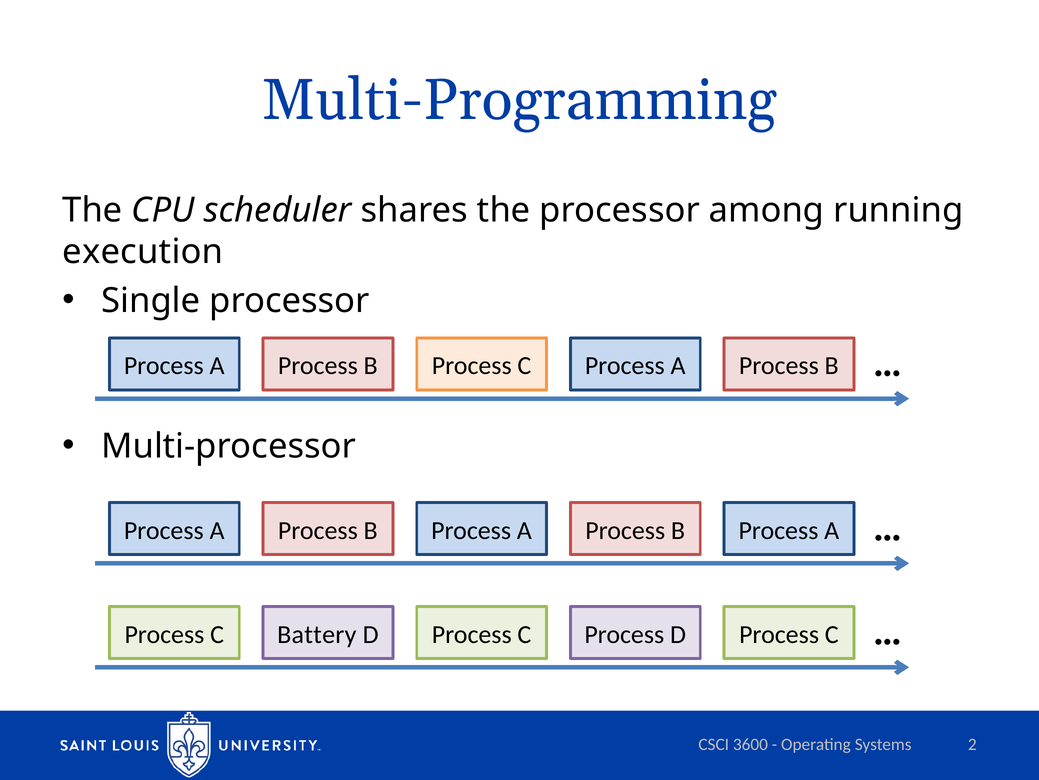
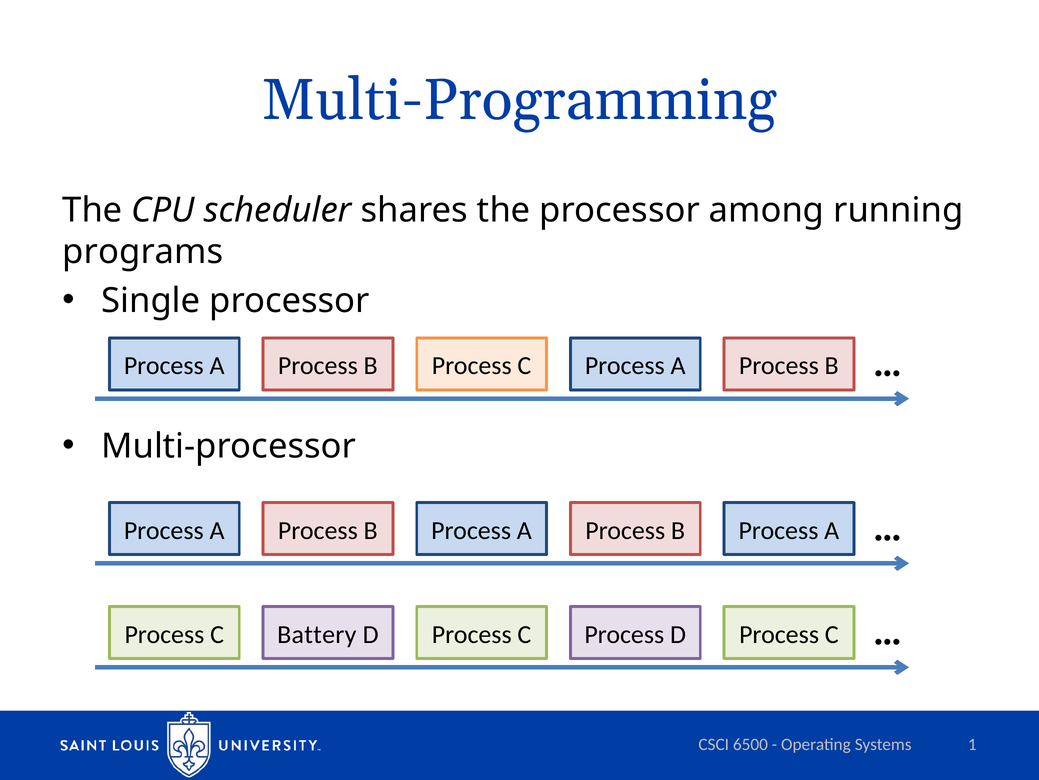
execution: execution -> programs
3600: 3600 -> 6500
2: 2 -> 1
